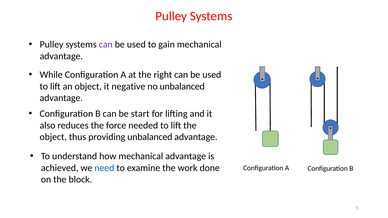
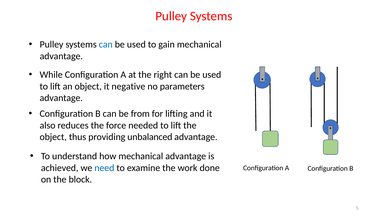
can at (106, 45) colour: purple -> blue
no unbalanced: unbalanced -> parameters
start: start -> from
